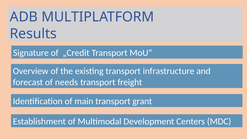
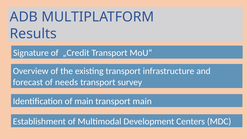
freight: freight -> survey
transport grant: grant -> main
